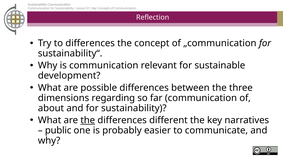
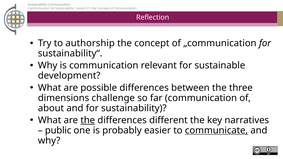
to differences: differences -> authorship
regarding: regarding -> challenge
communicate underline: none -> present
